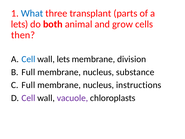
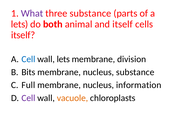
What colour: blue -> purple
three transplant: transplant -> substance
and grow: grow -> itself
then at (23, 35): then -> itself
Full at (28, 72): Full -> Bits
instructions: instructions -> information
vacuole colour: purple -> orange
